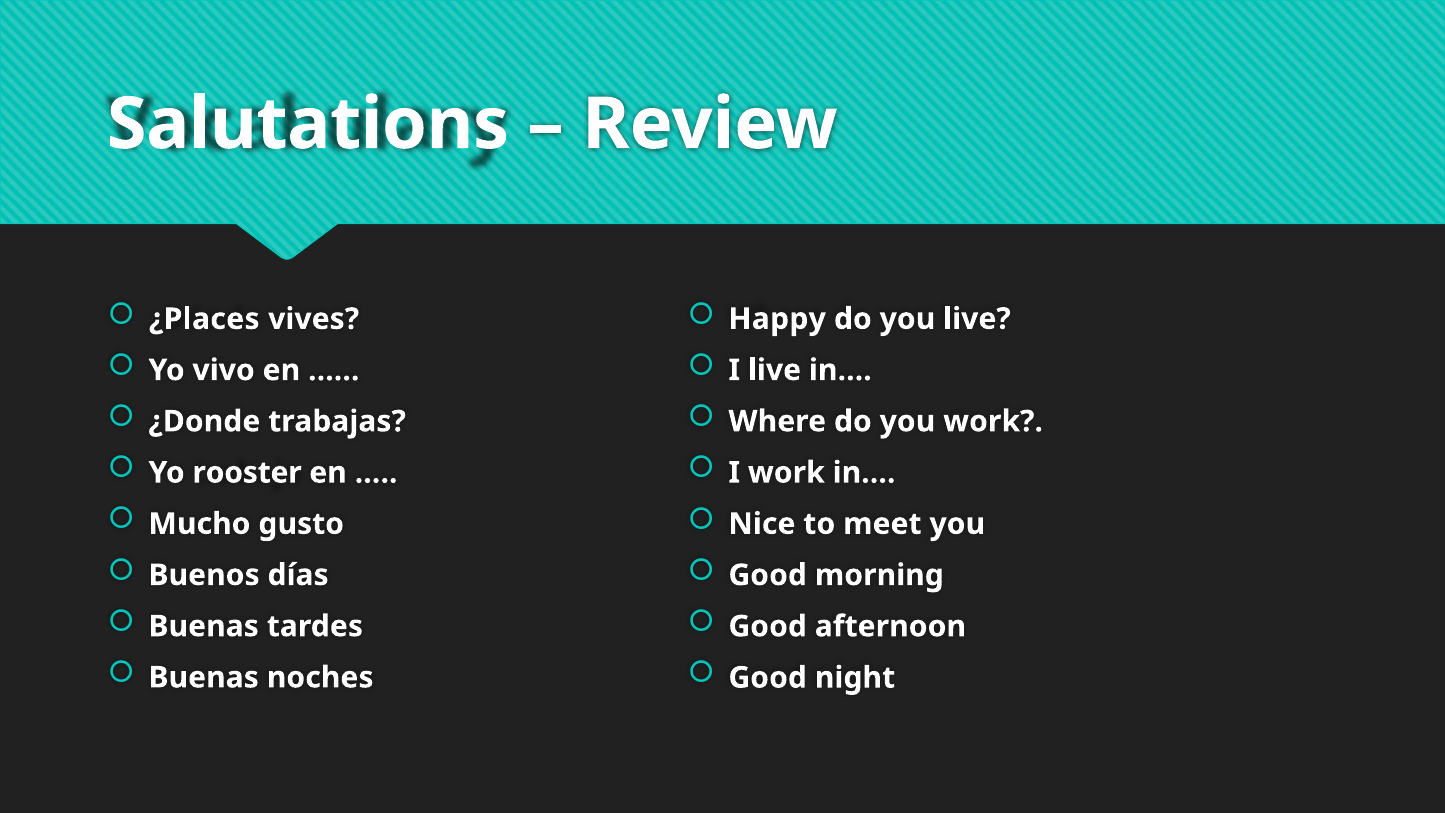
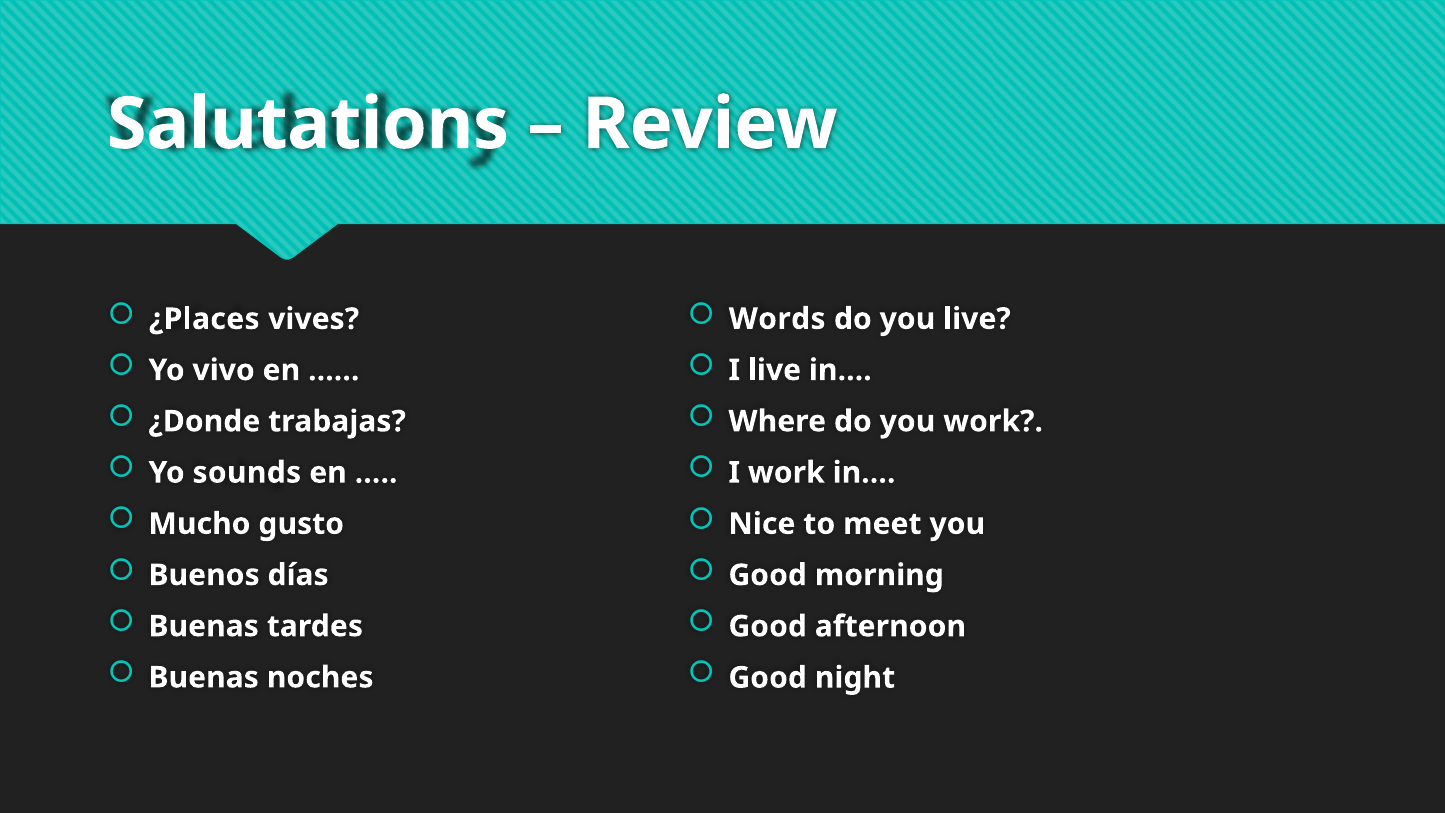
Happy: Happy -> Words
rooster: rooster -> sounds
